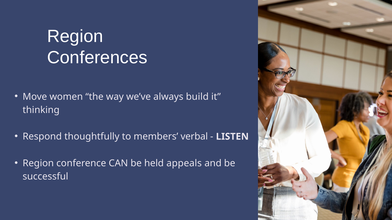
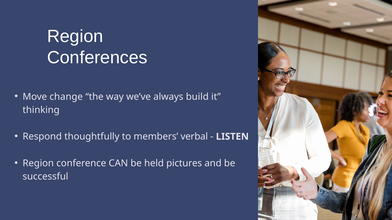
women: women -> change
appeals: appeals -> pictures
